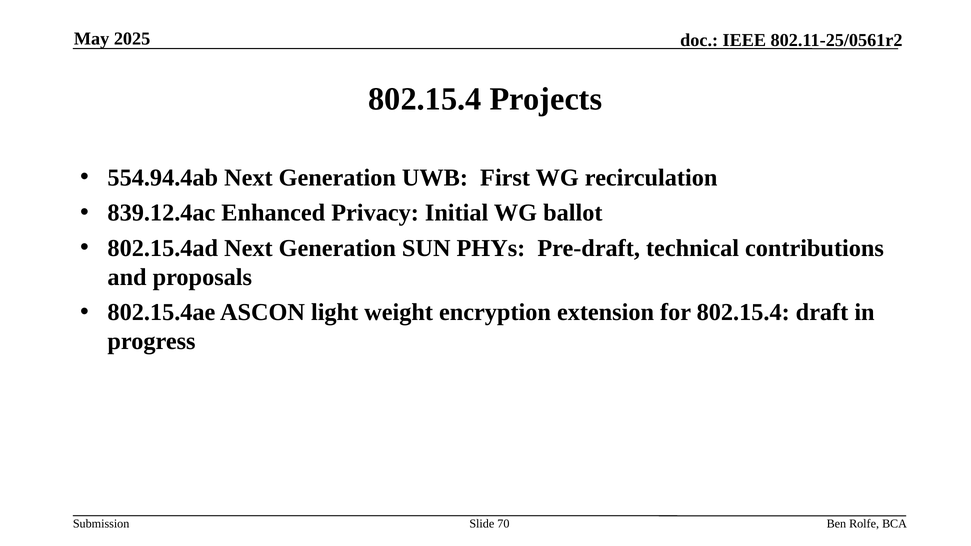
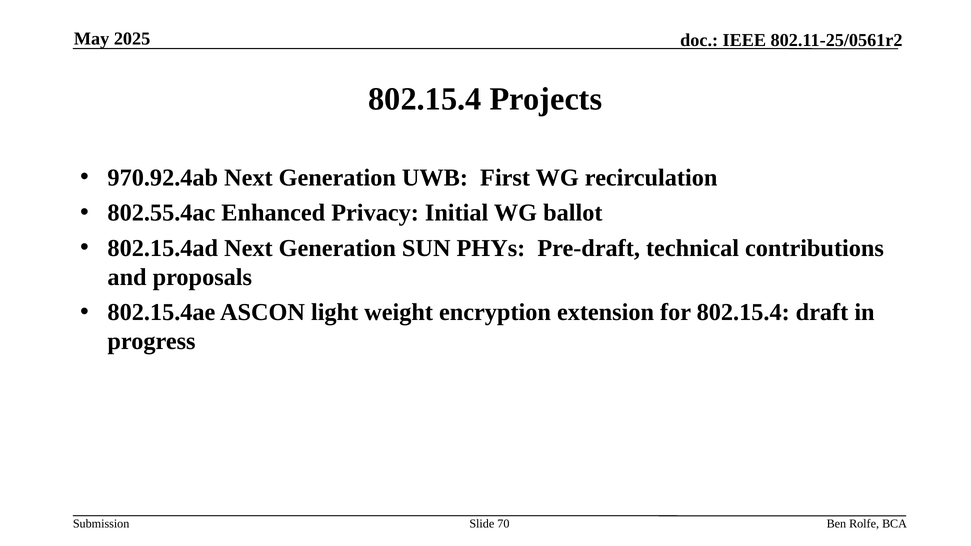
554.94.4ab: 554.94.4ab -> 970.92.4ab
839.12.4ac: 839.12.4ac -> 802.55.4ac
